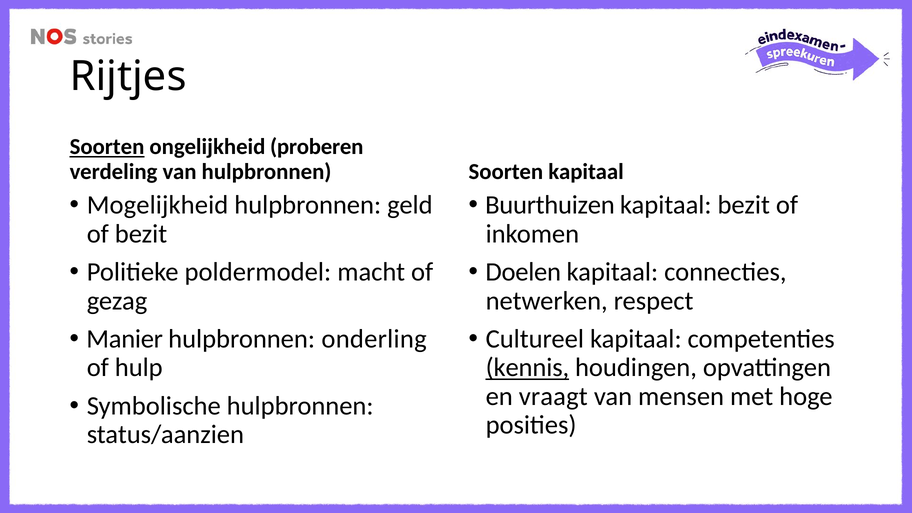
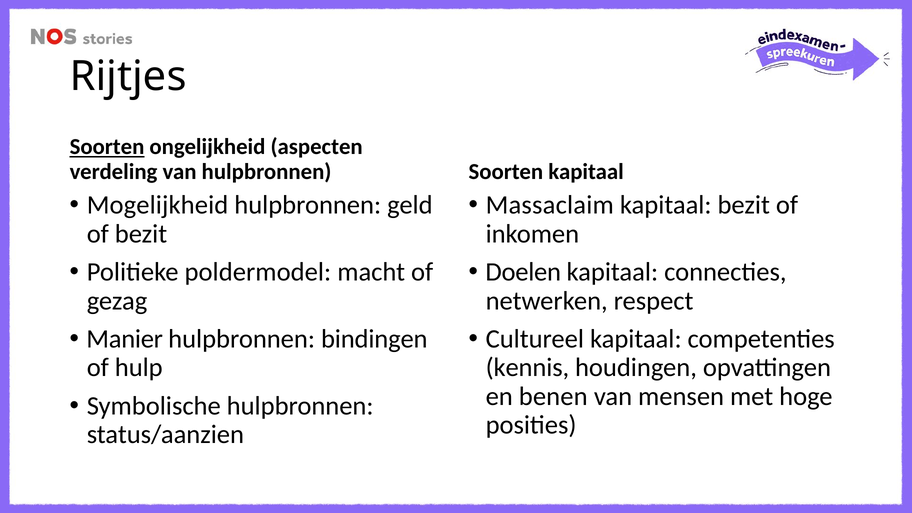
proberen: proberen -> aspecten
Buurthuizen: Buurthuizen -> Massaclaim
onderling: onderling -> bindingen
kennis underline: present -> none
vraagt: vraagt -> benen
